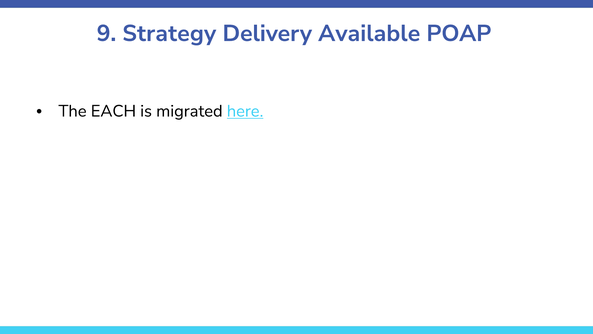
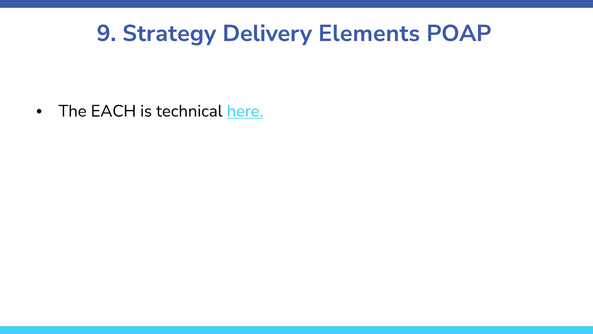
Available: Available -> Elements
migrated: migrated -> technical
